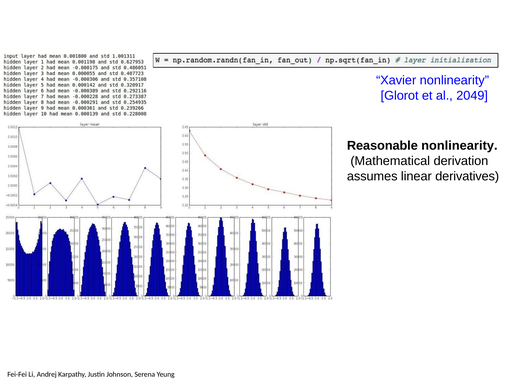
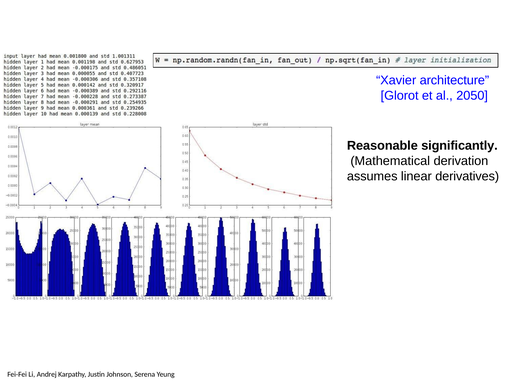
Xavier nonlinearity: nonlinearity -> architecture
2049: 2049 -> 2050
Reasonable nonlinearity: nonlinearity -> significantly
